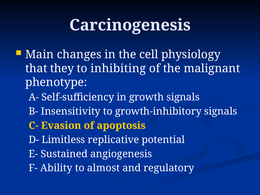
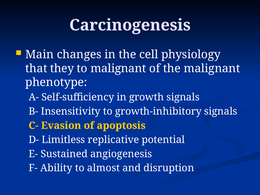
to inhibiting: inhibiting -> malignant
regulatory: regulatory -> disruption
